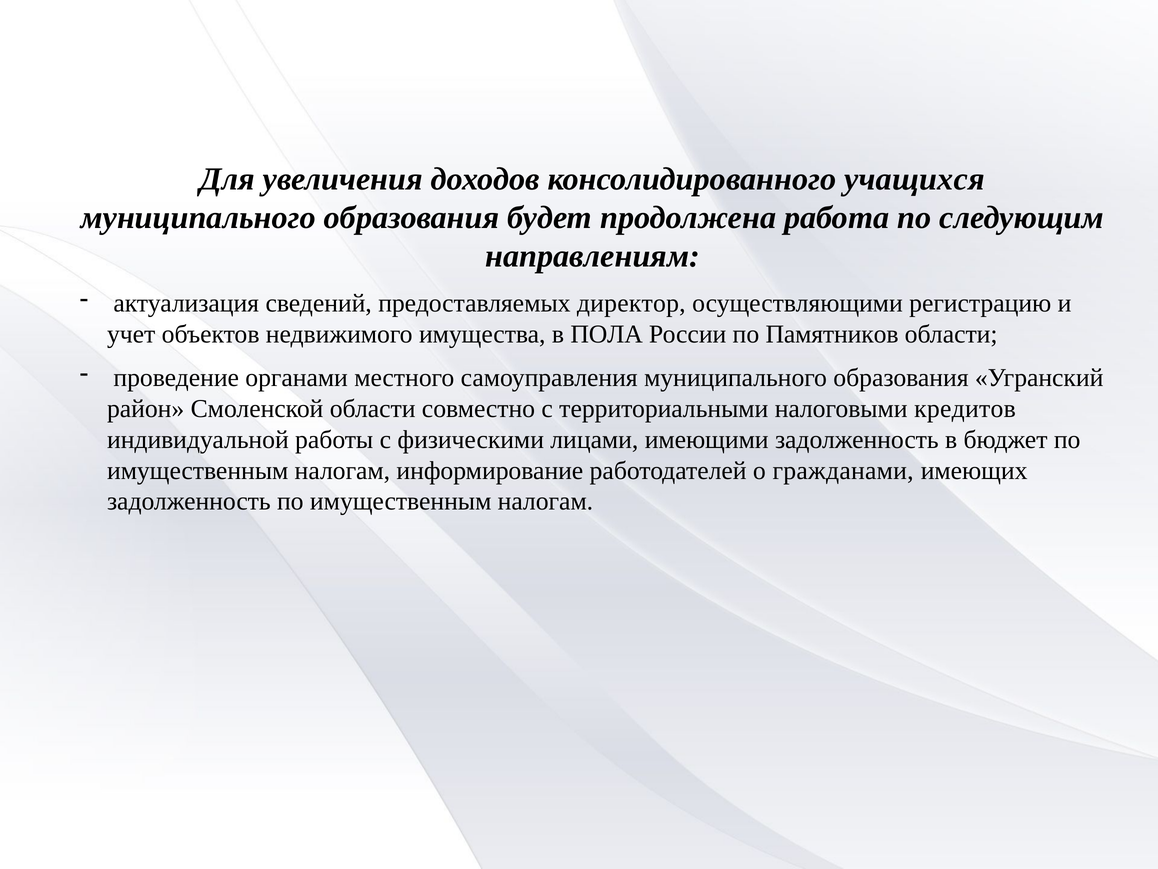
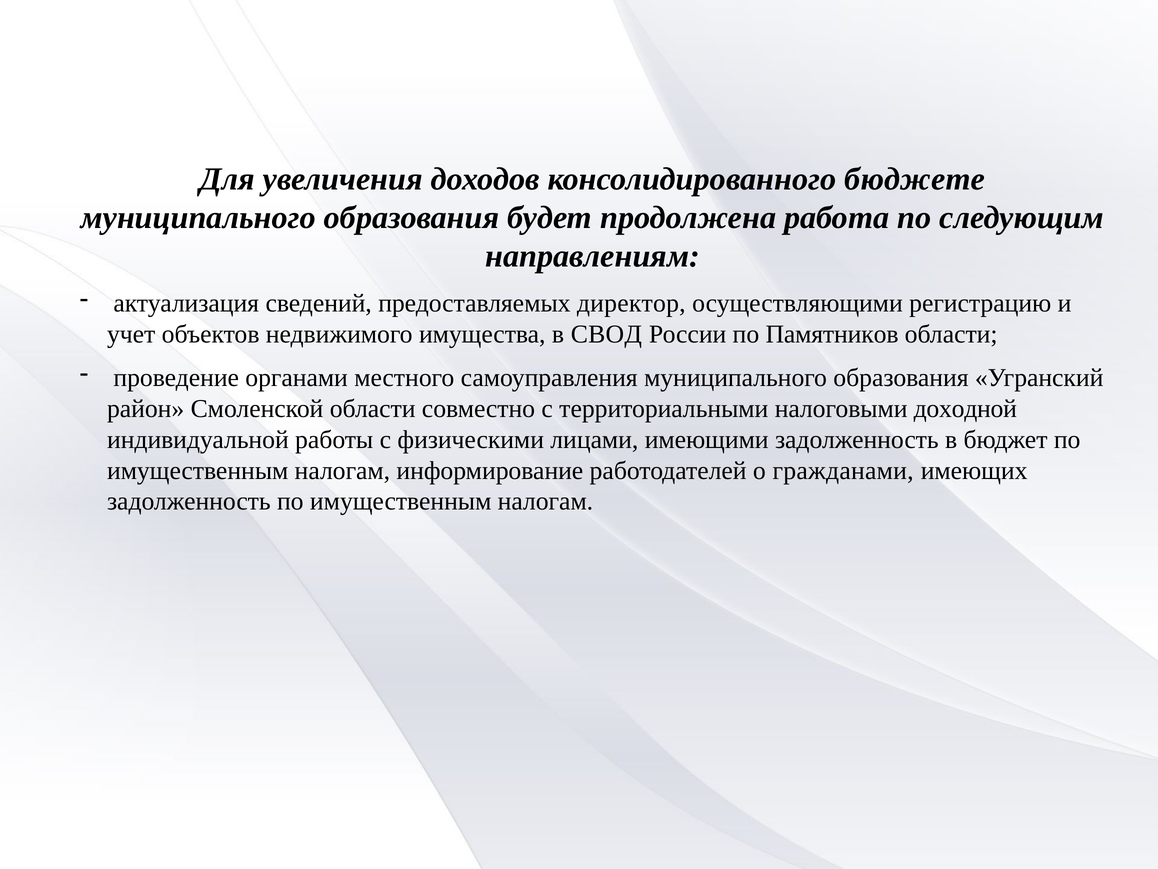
учащихся: учащихся -> бюджете
ПОЛА: ПОЛА -> СВОД
кредитов: кредитов -> доходной
